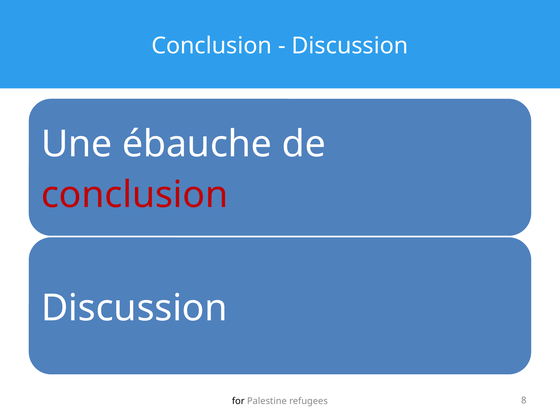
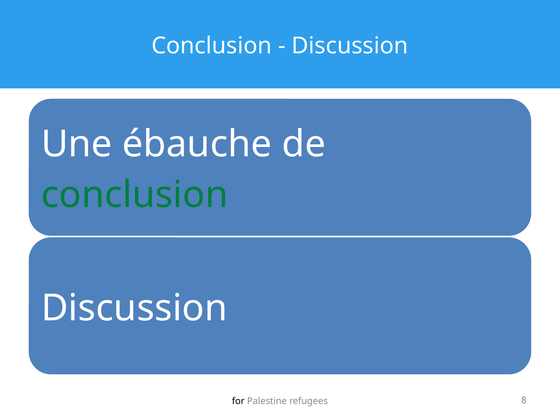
conclusion at (135, 195) colour: red -> green
